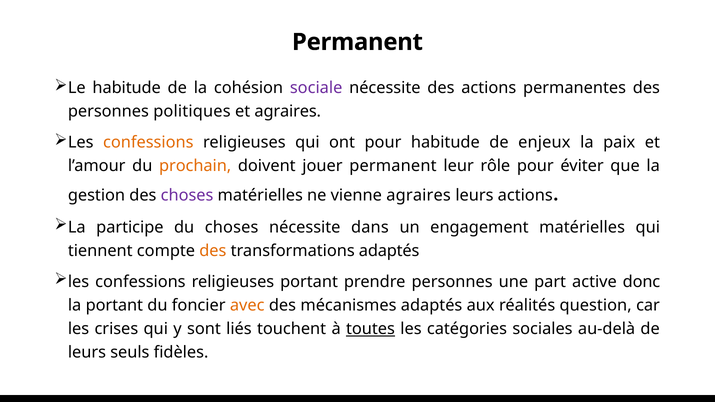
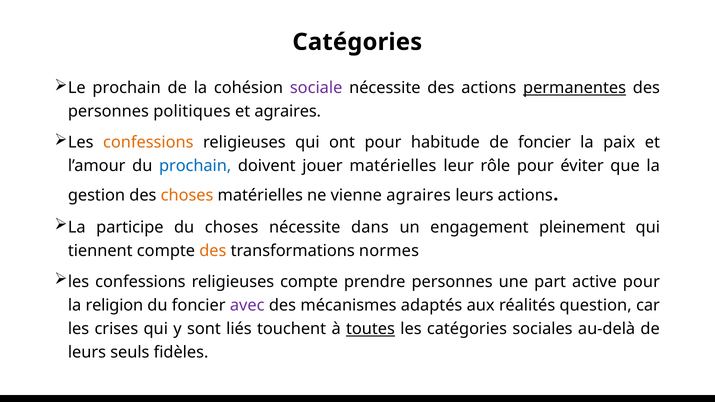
Permanent at (357, 42): Permanent -> Catégories
Le habitude: habitude -> prochain
permanentes underline: none -> present
de enjeux: enjeux -> foncier
prochain at (195, 166) colour: orange -> blue
jouer permanent: permanent -> matérielles
choses at (187, 195) colour: purple -> orange
engagement matérielles: matérielles -> pleinement
transformations adaptés: adaptés -> normes
religieuses portant: portant -> compte
active donc: donc -> pour
la portant: portant -> religion
avec colour: orange -> purple
